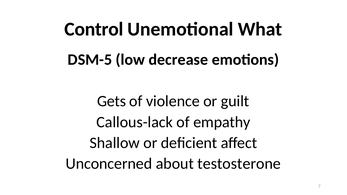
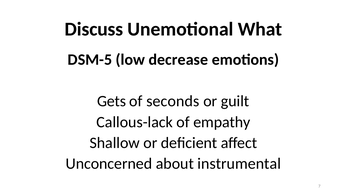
Control: Control -> Discuss
violence: violence -> seconds
testosterone: testosterone -> instrumental
